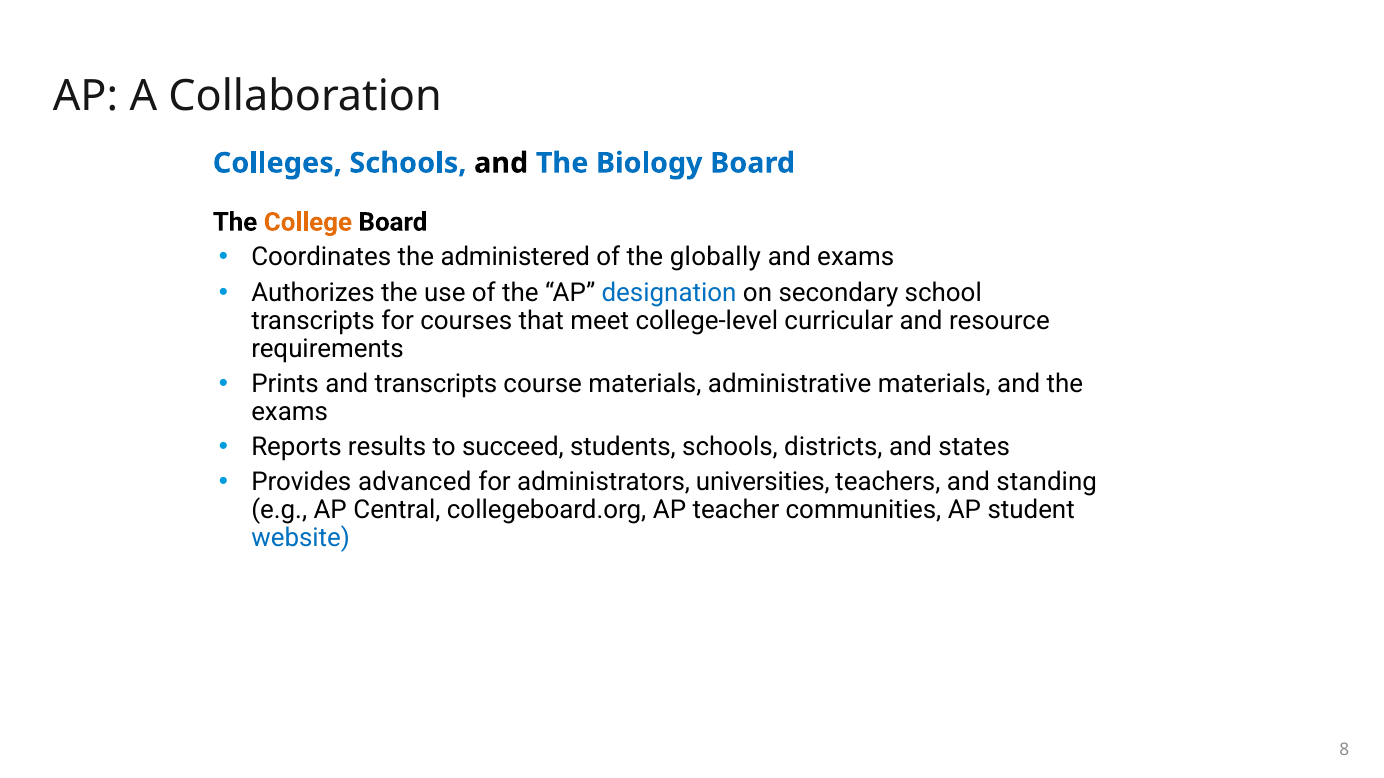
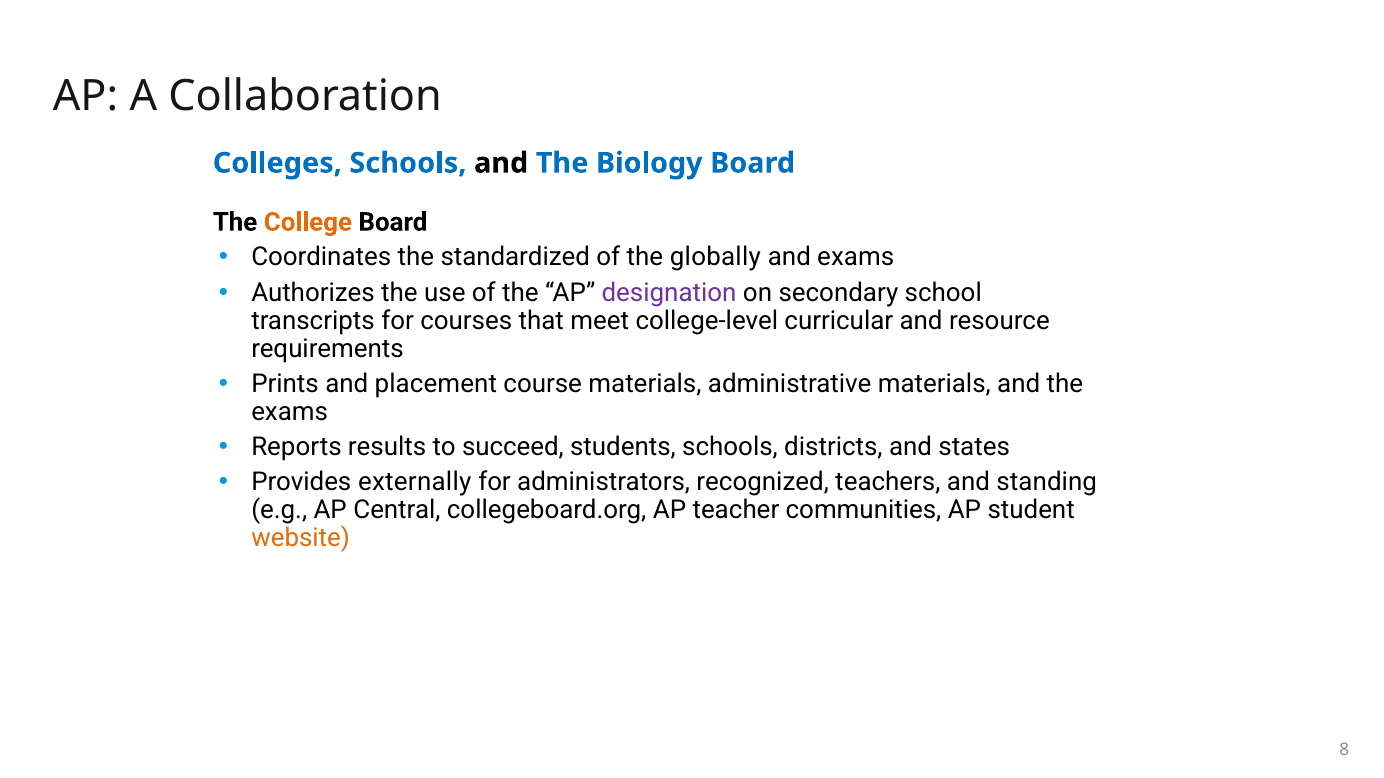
administered: administered -> standardized
designation colour: blue -> purple
and transcripts: transcripts -> placement
advanced: advanced -> externally
universities: universities -> recognized
website colour: blue -> orange
